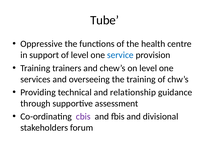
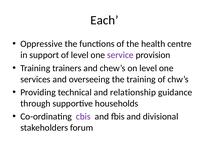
Tube: Tube -> Each
service colour: blue -> purple
assessment: assessment -> households
